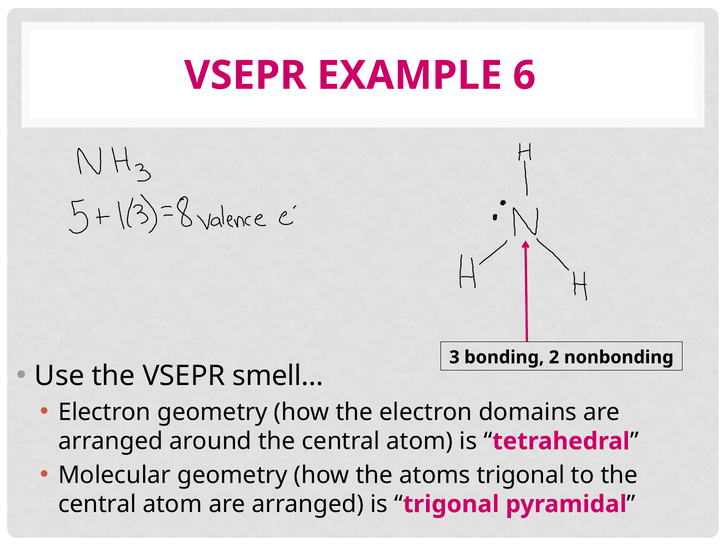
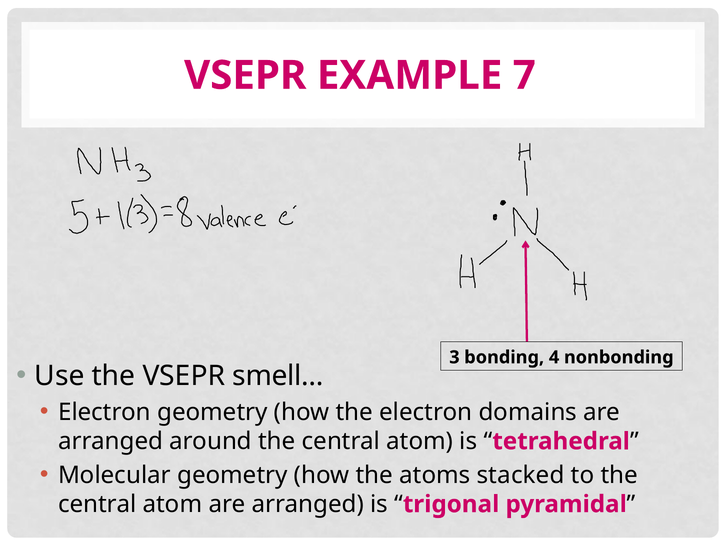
6: 6 -> 7
2: 2 -> 4
atoms trigonal: trigonal -> stacked
